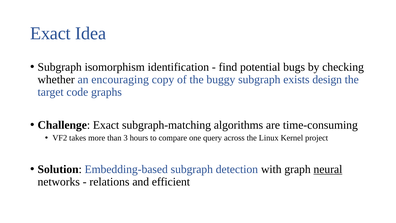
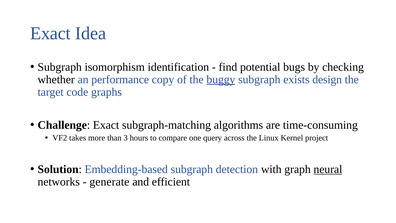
encouraging: encouraging -> performance
buggy underline: none -> present
relations: relations -> generate
